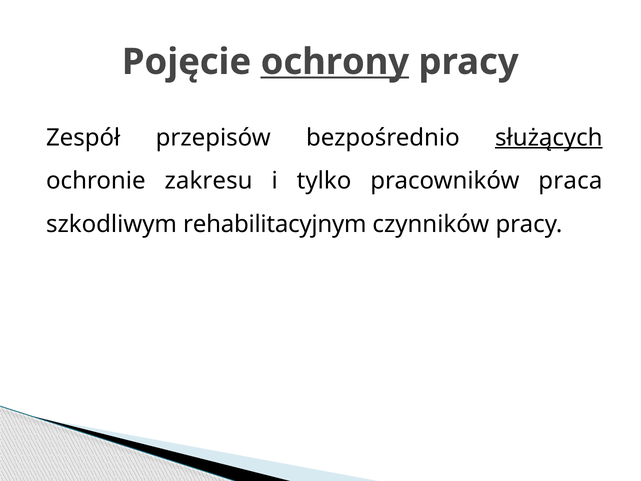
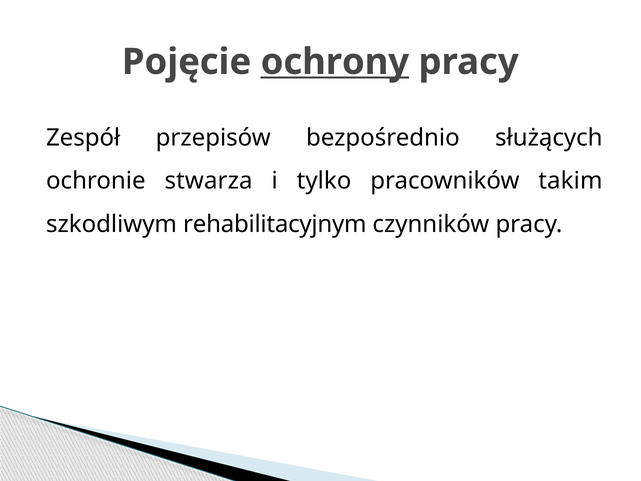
służących underline: present -> none
zakresu: zakresu -> stwarza
praca: praca -> takim
